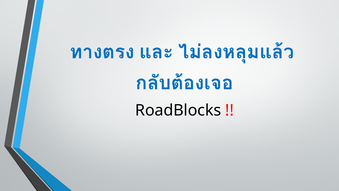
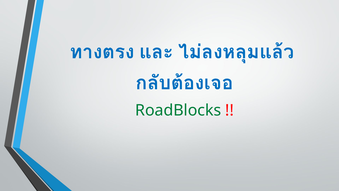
RoadBlocks colour: black -> green
